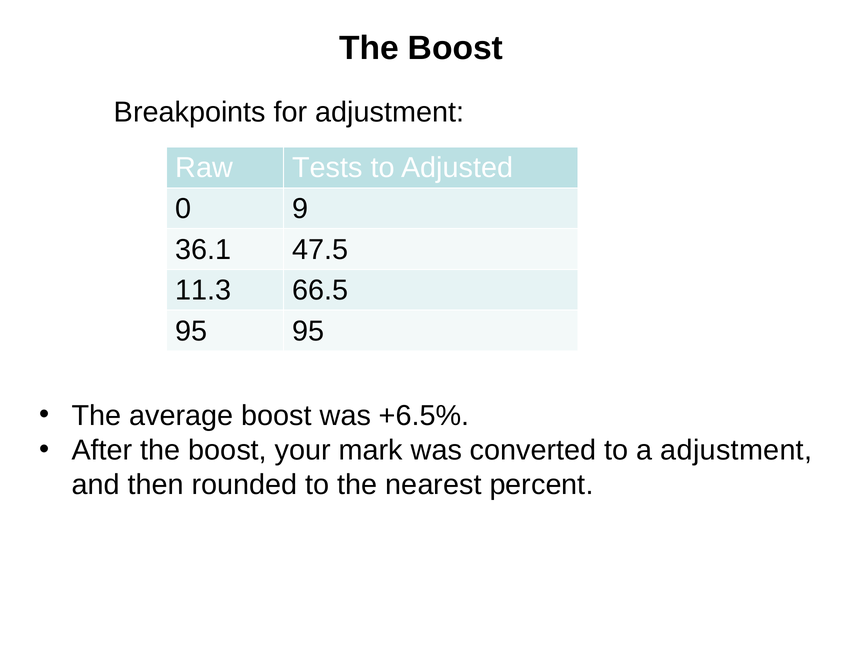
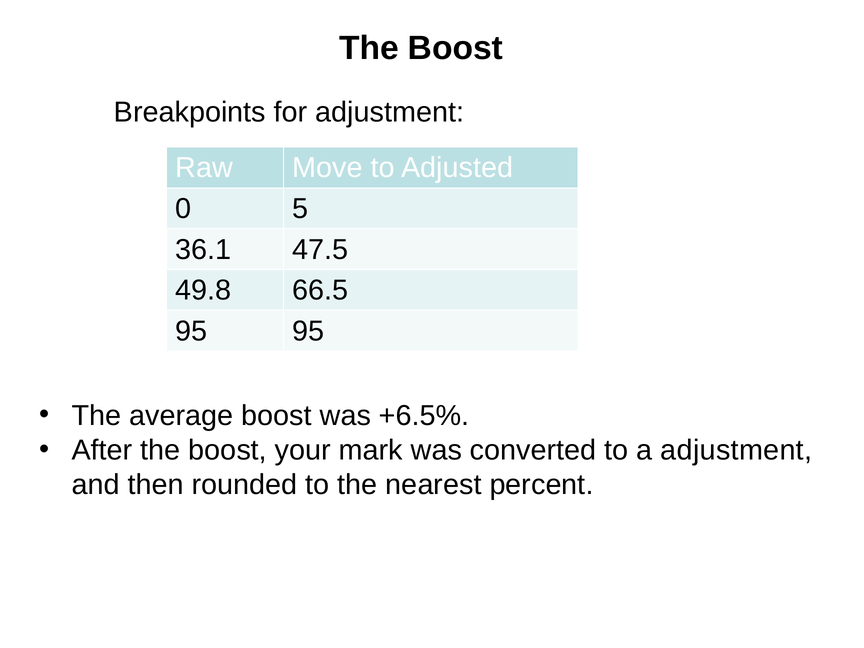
Tests: Tests -> Move
9: 9 -> 5
11.3: 11.3 -> 49.8
